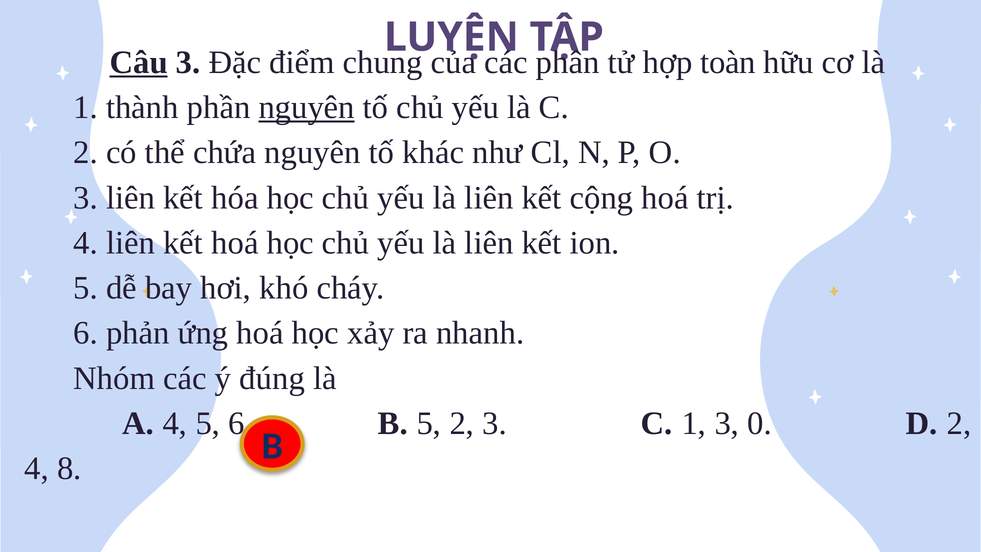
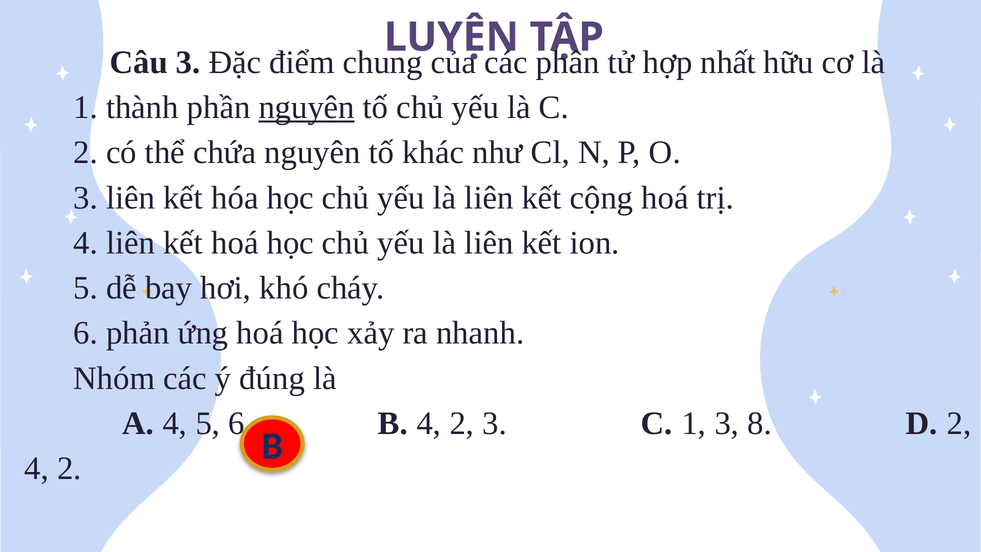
Câu underline: present -> none
toàn: toàn -> nhất
B 5: 5 -> 4
0: 0 -> 8
8 at (69, 468): 8 -> 2
